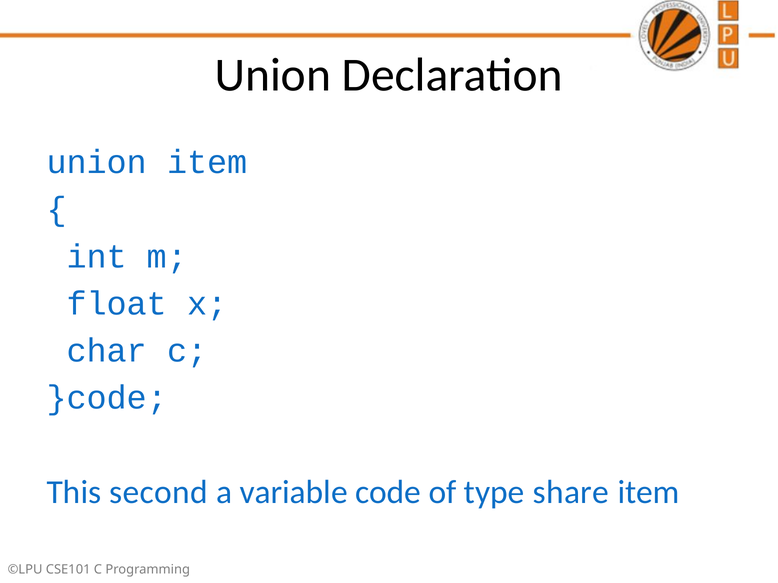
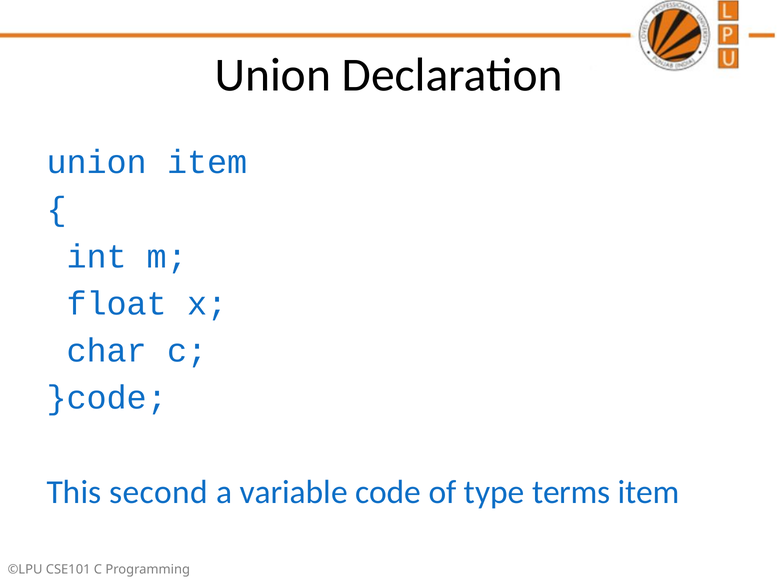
share: share -> terms
